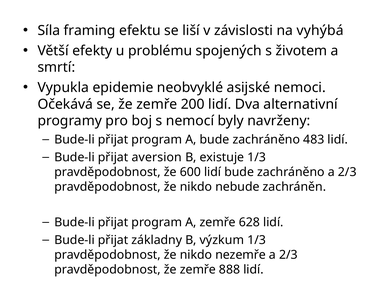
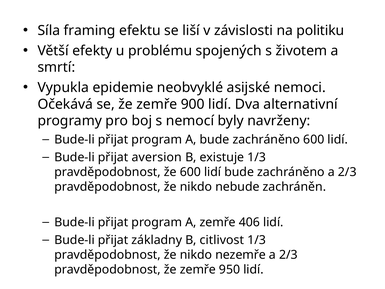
vyhýbá: vyhýbá -> politiku
200: 200 -> 900
zachráněno 483: 483 -> 600
628: 628 -> 406
výzkum: výzkum -> citlivost
888: 888 -> 950
